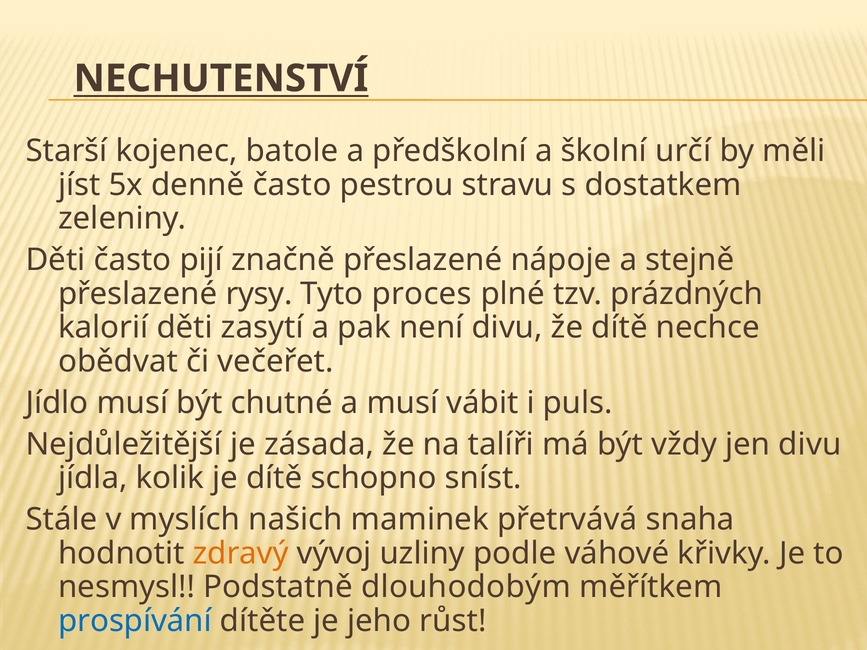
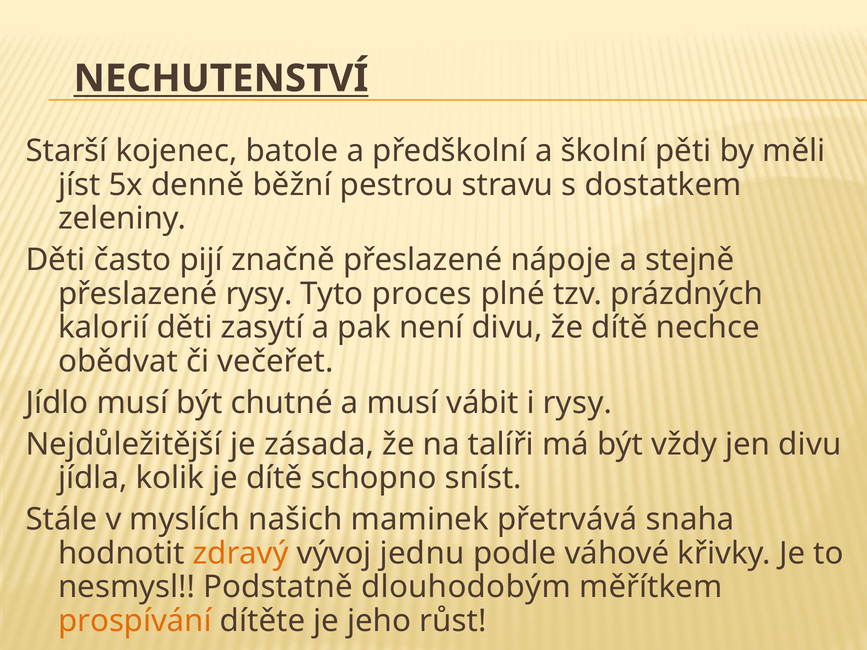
určí: určí -> pěti
denně často: často -> běžní
i puls: puls -> rysy
uzliny: uzliny -> jednu
prospívání colour: blue -> orange
